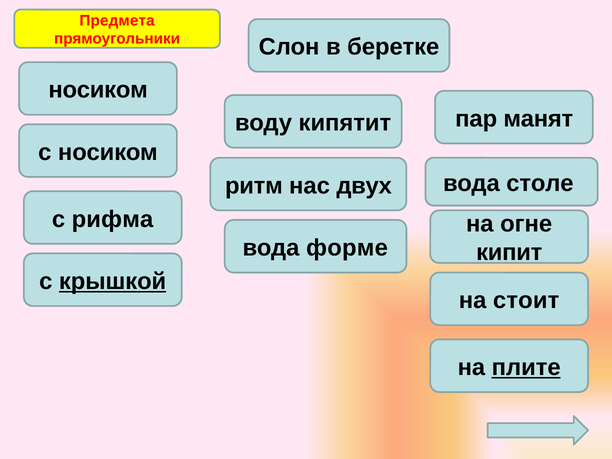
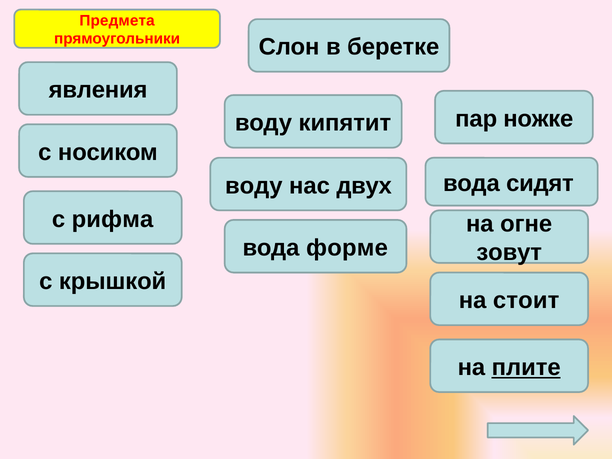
носиком at (98, 90): носиком -> явления
манят: манят -> ножке
ритм at (254, 186): ритм -> воду
столе: столе -> сидят
кипит: кипит -> зовут
крышкой underline: present -> none
